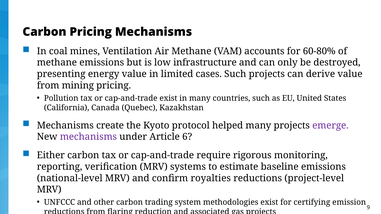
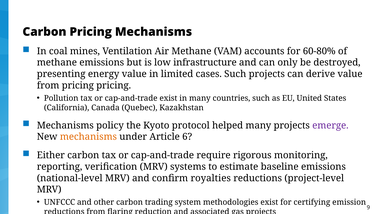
from mining: mining -> pricing
create: create -> policy
mechanisms at (88, 137) colour: purple -> orange
